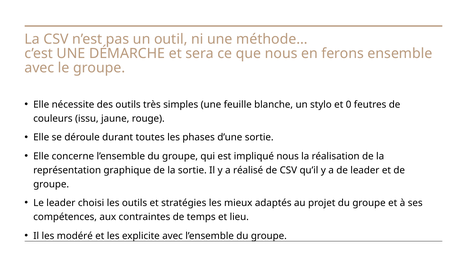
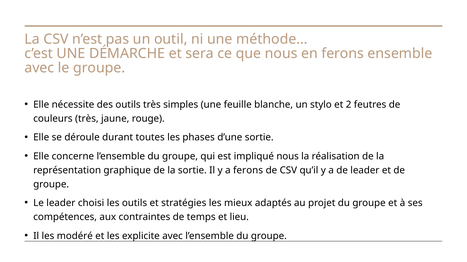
0: 0 -> 2
couleurs issu: issu -> très
a réalisé: réalisé -> ferons
